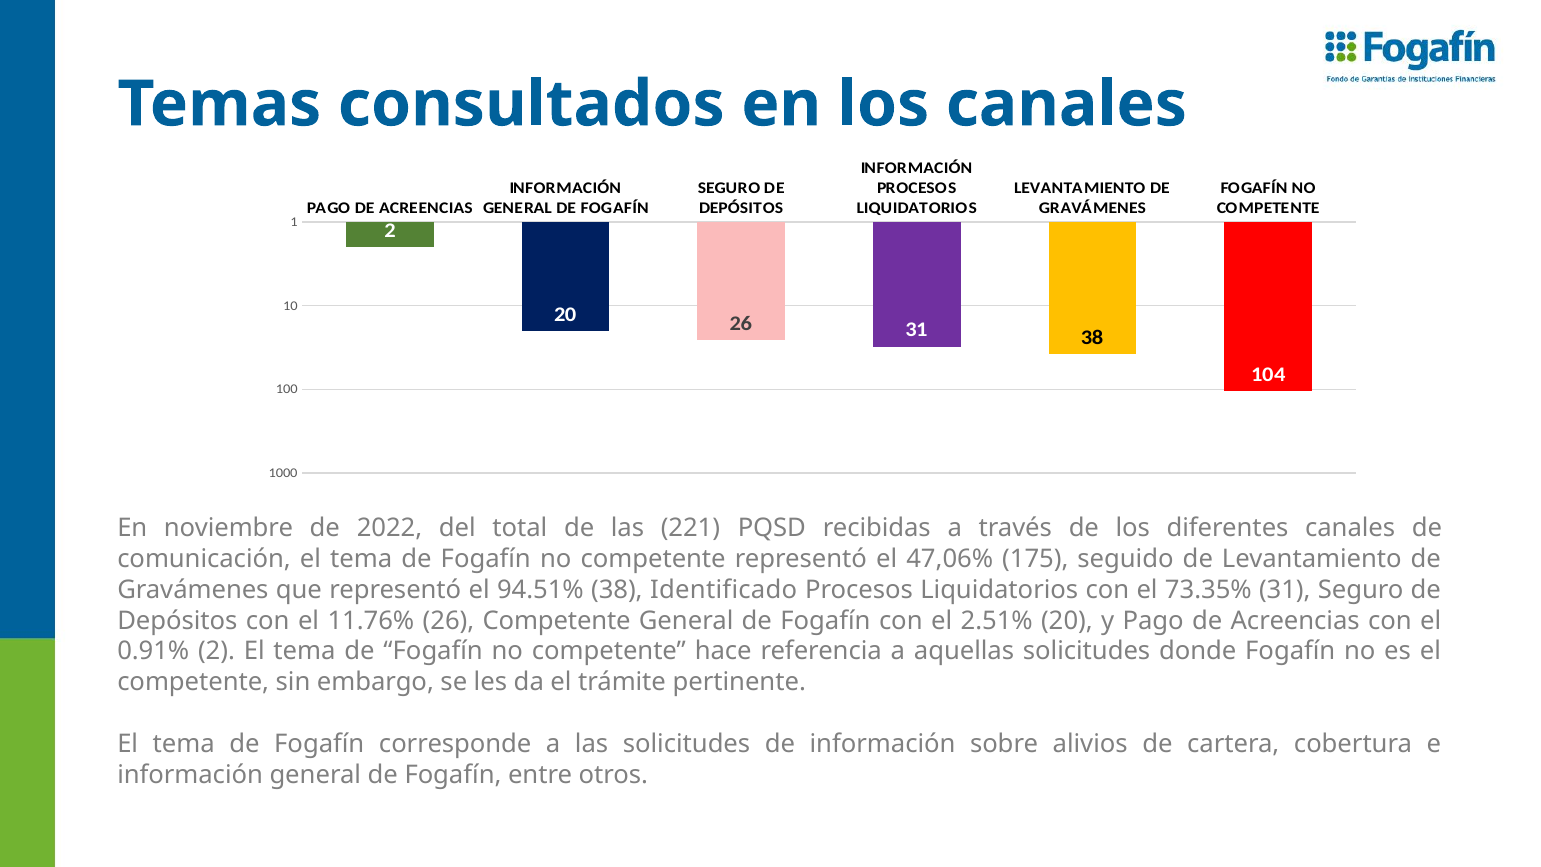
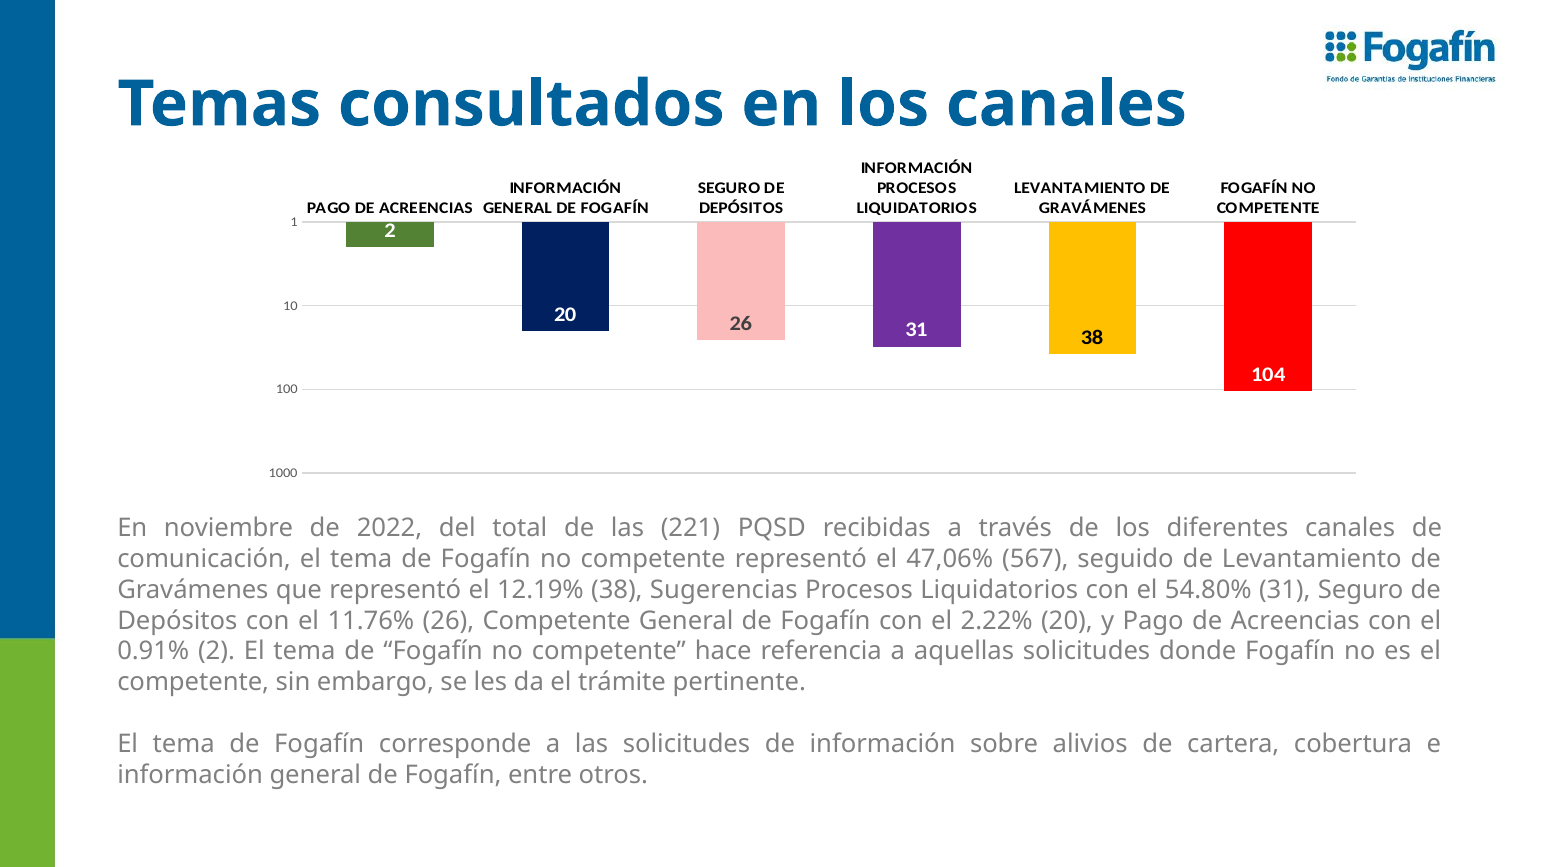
175: 175 -> 567
94.51%: 94.51% -> 12.19%
Identificado: Identificado -> Sugerencias
73.35%: 73.35% -> 54.80%
2.51%: 2.51% -> 2.22%
